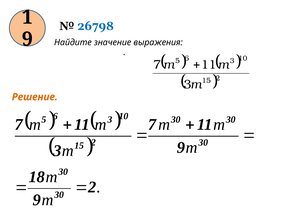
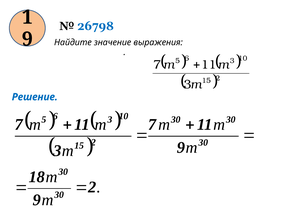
Решение colour: orange -> blue
